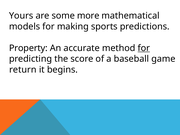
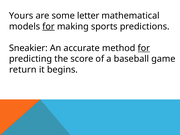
more: more -> letter
for at (49, 26) underline: none -> present
Property: Property -> Sneakier
